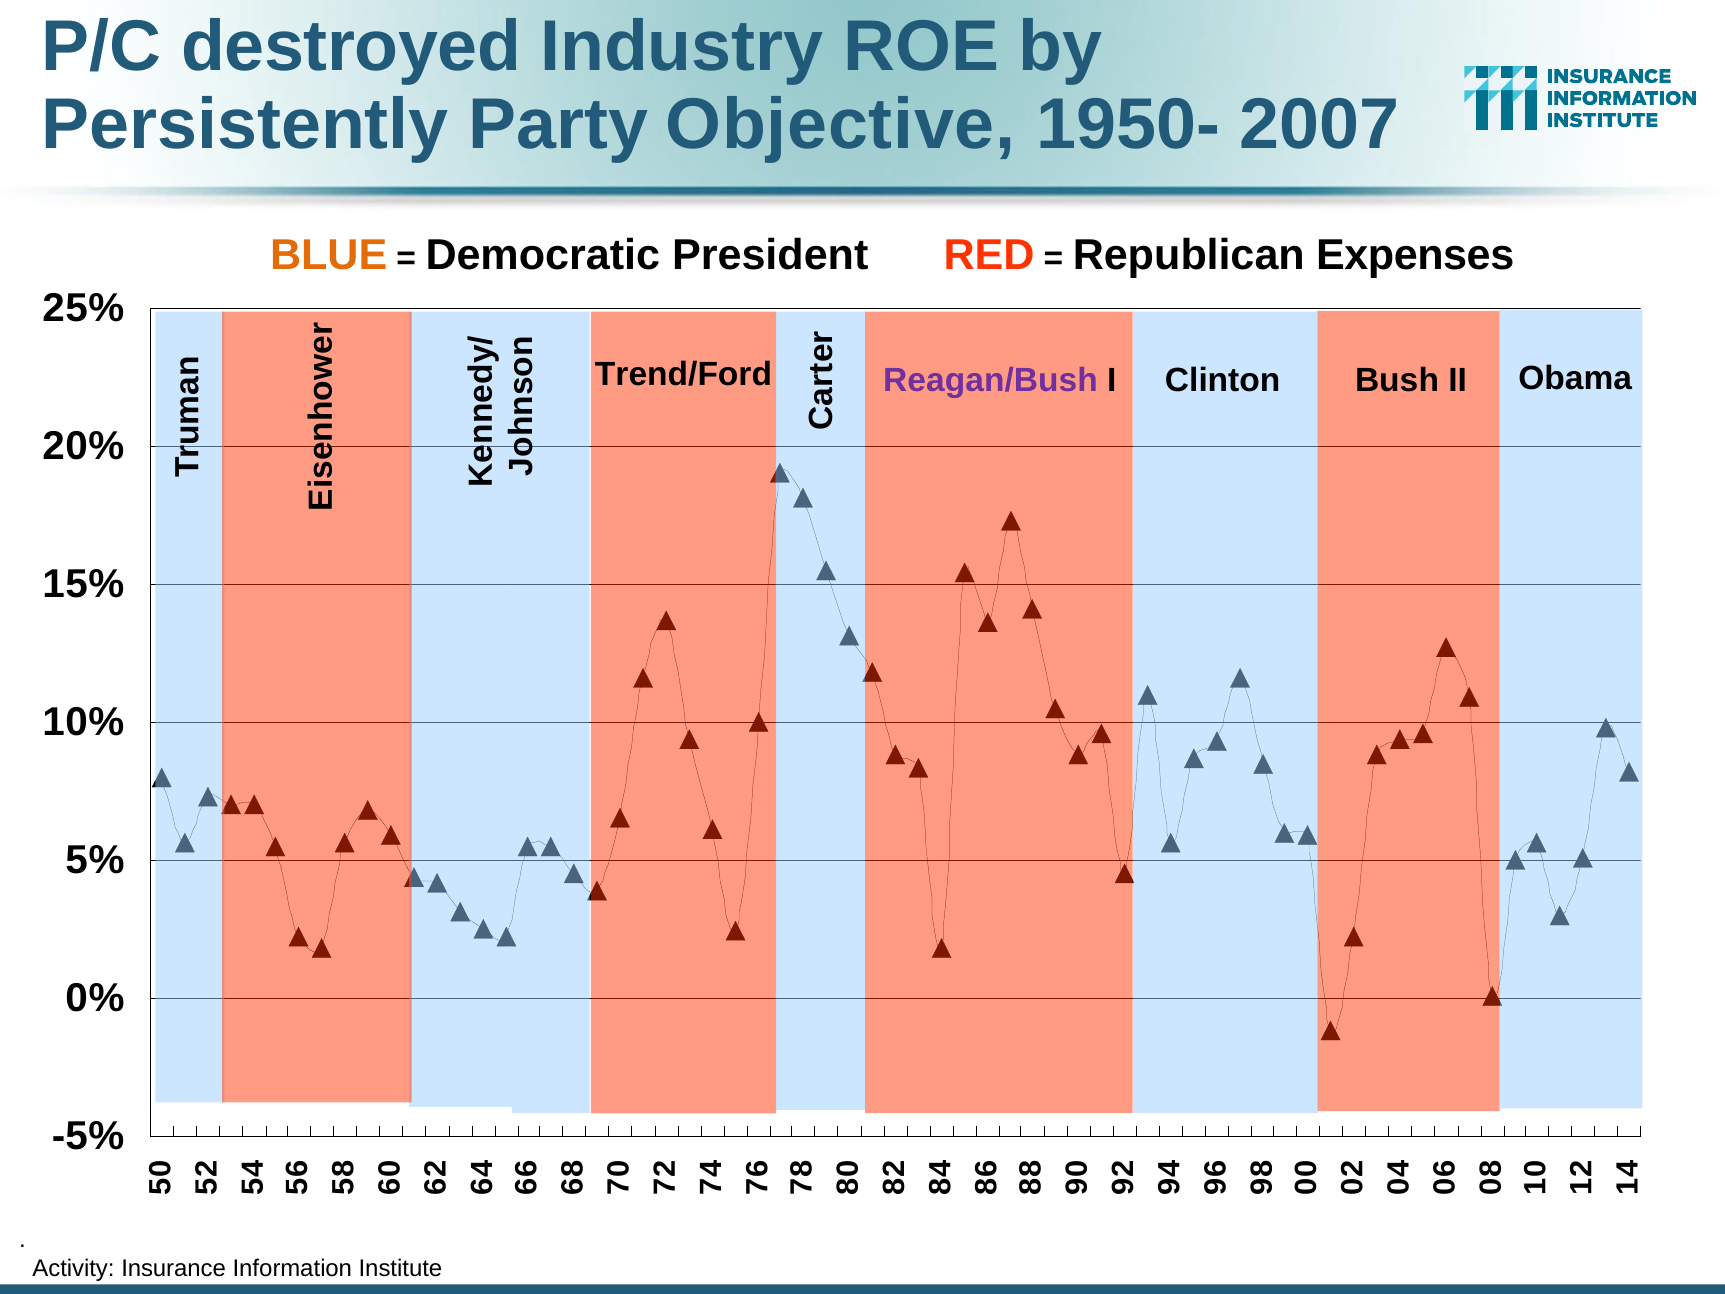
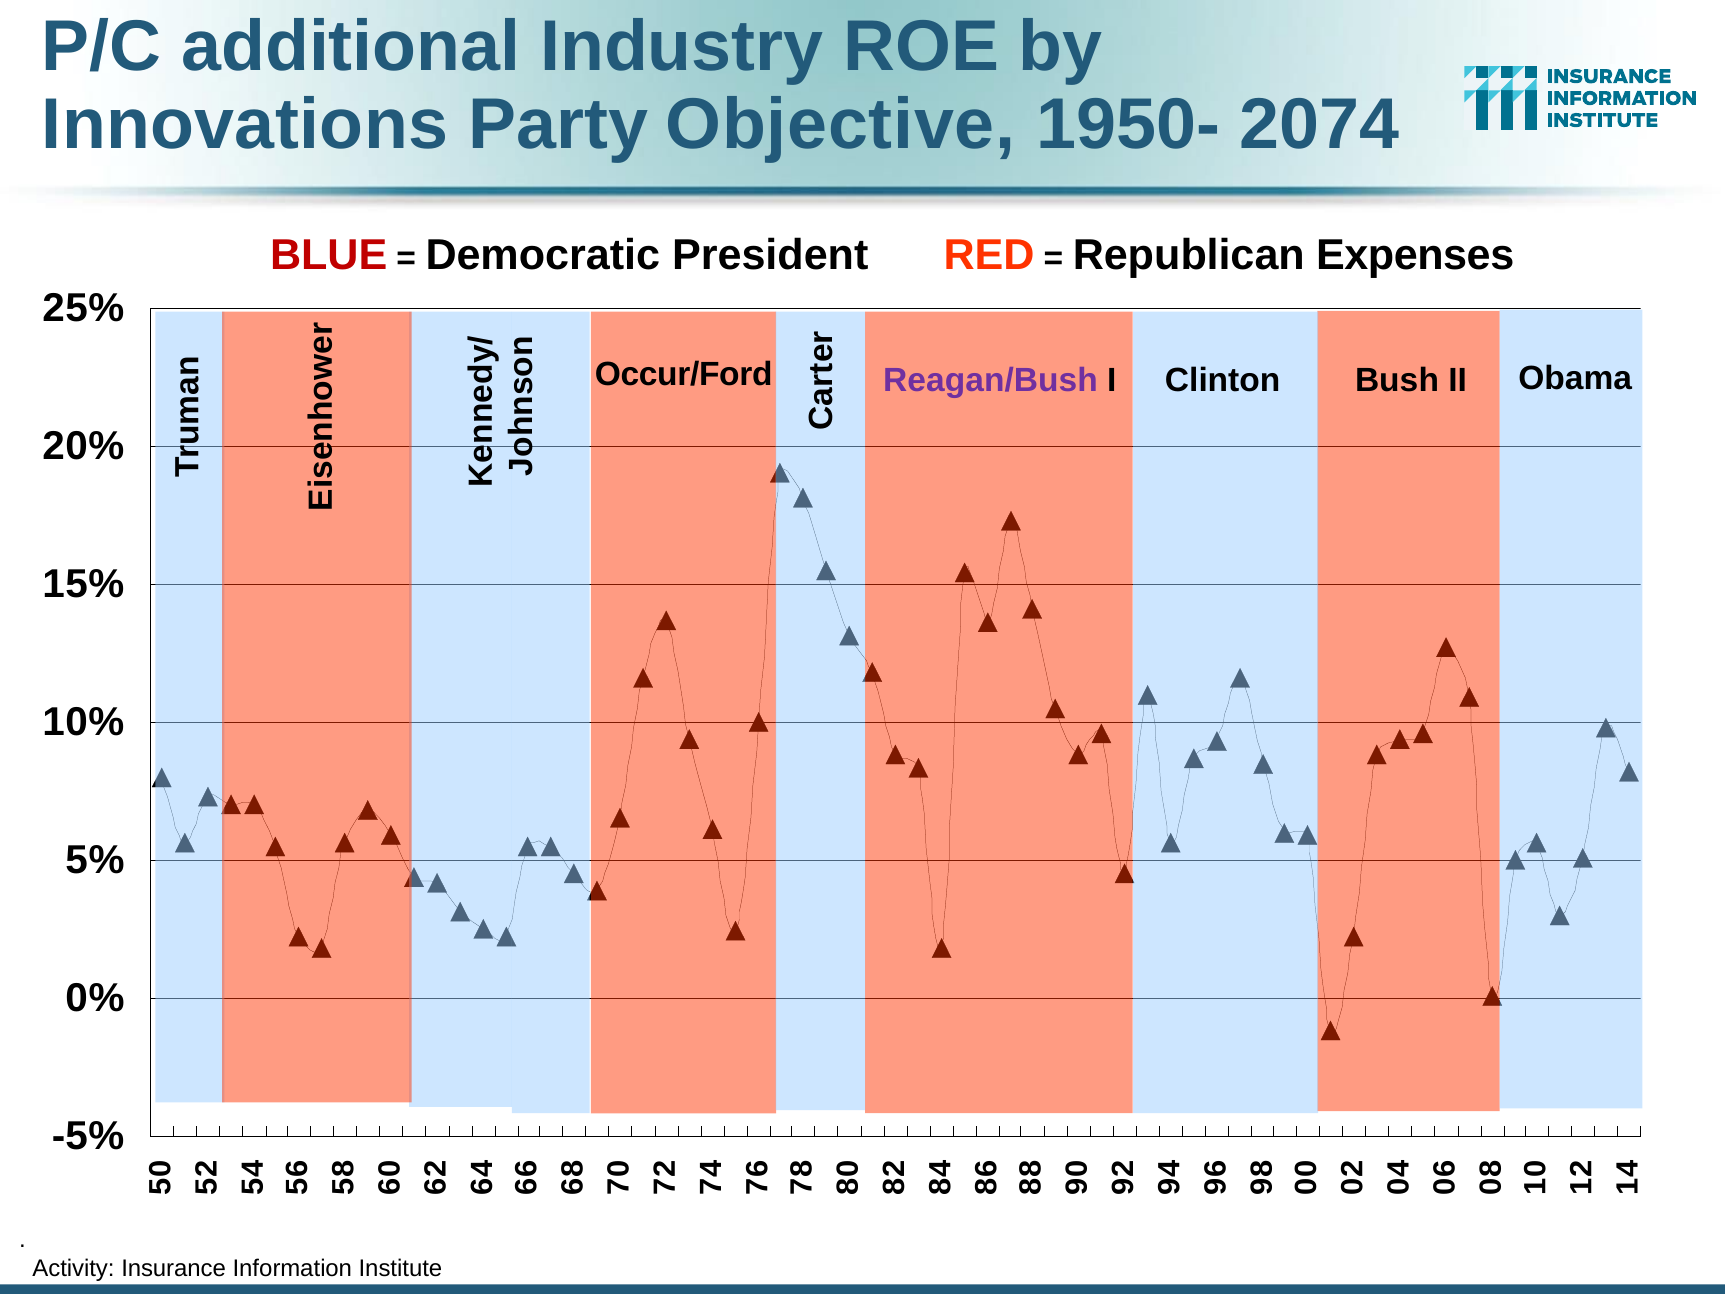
destroyed: destroyed -> additional
Persistently: Persistently -> Innovations
2007: 2007 -> 2074
BLUE colour: orange -> red
Trend/Ford: Trend/Ford -> Occur/Ford
